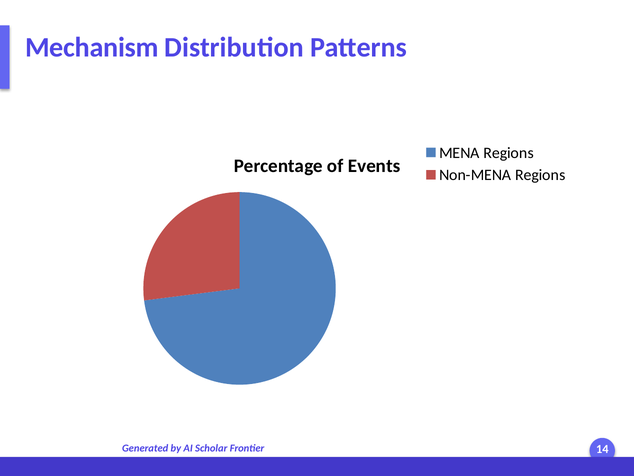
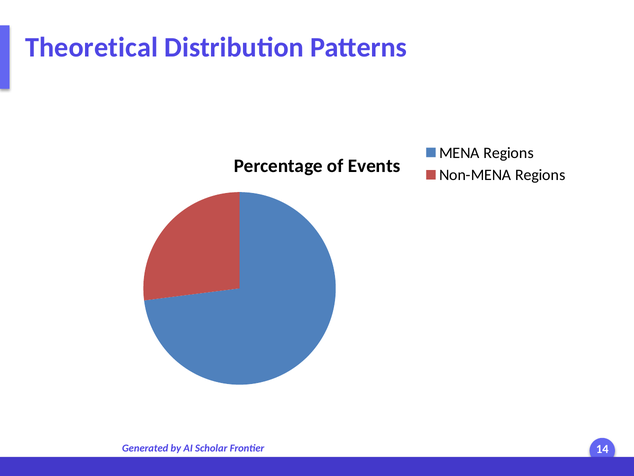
Mechanism: Mechanism -> Theoretical
